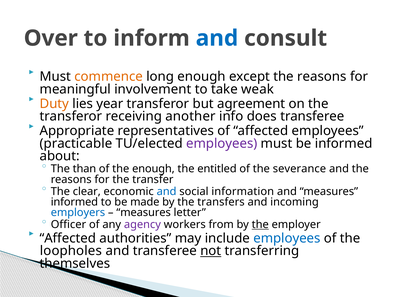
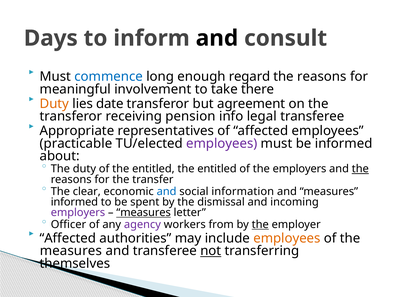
Over: Over -> Days
and at (217, 38) colour: blue -> black
commence colour: orange -> blue
except: except -> regard
weak: weak -> there
year: year -> date
another: another -> pension
does: does -> legal
The than: than -> duty
of the enough: enough -> entitled
the severance: severance -> employers
the at (360, 169) underline: none -> present
made: made -> spent
transfers: transfers -> dismissal
employers at (78, 213) colour: blue -> purple
measures at (144, 213) underline: none -> present
employees at (287, 239) colour: blue -> orange
loopholes at (71, 252): loopholes -> measures
